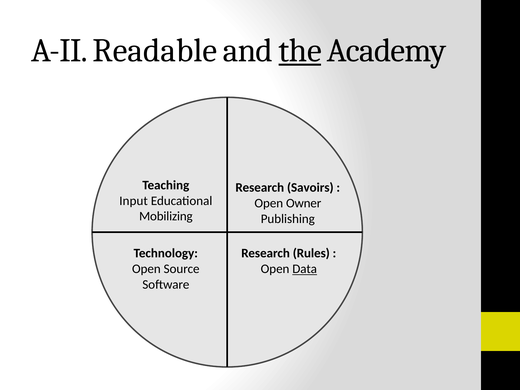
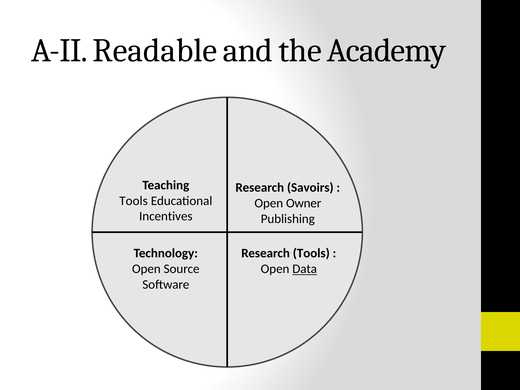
the underline: present -> none
Input at (134, 201): Input -> Tools
Mobilizing: Mobilizing -> Incentives
Research Rules: Rules -> Tools
